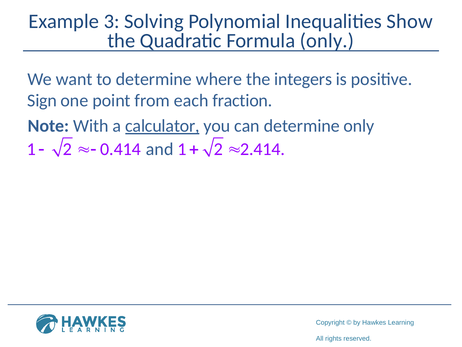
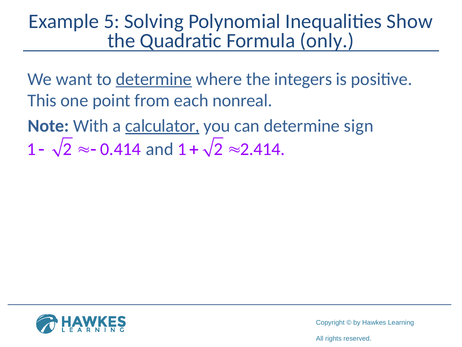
3: 3 -> 5
determine at (154, 79) underline: none -> present
Sign: Sign -> This
fraction: fraction -> nonreal
determine only: only -> sign
